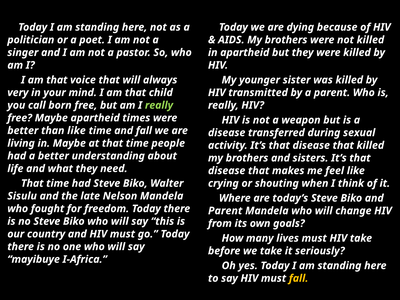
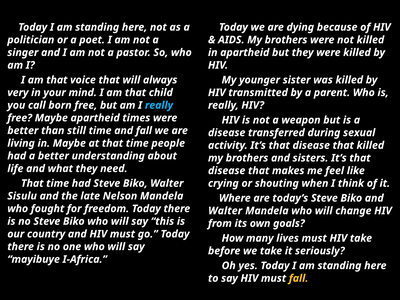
really at (159, 105) colour: light green -> light blue
than like: like -> still
Parent at (225, 211): Parent -> Walter
